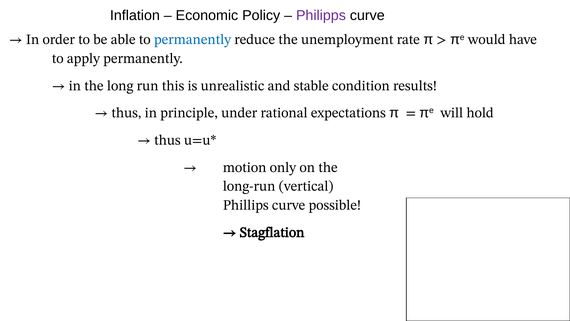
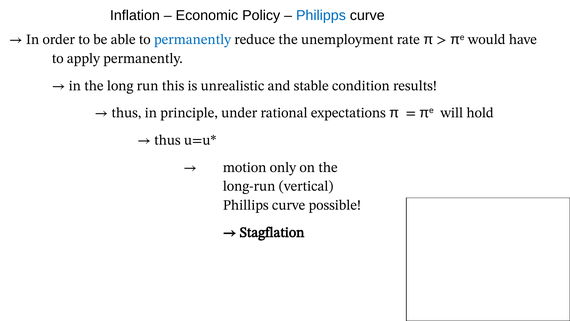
Philipps colour: purple -> blue
